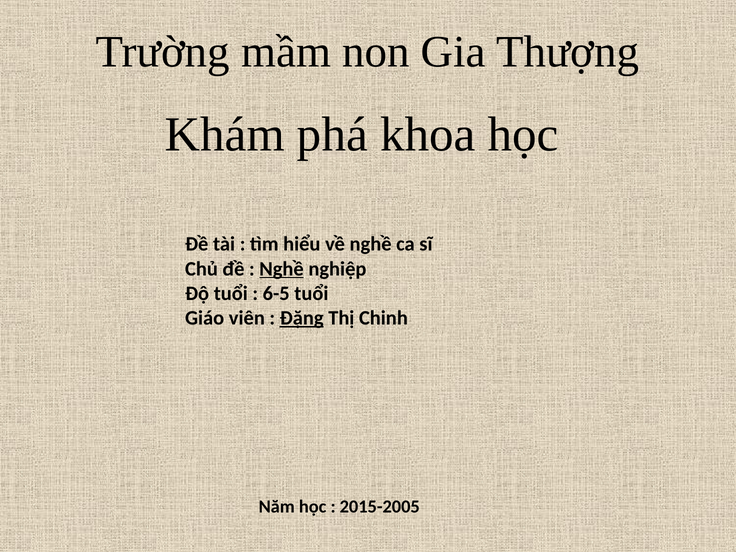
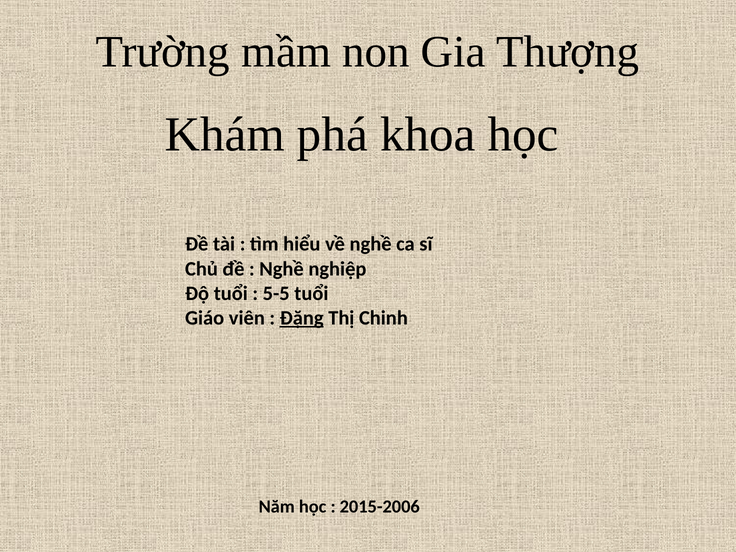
Nghề at (282, 269) underline: present -> none
6-5: 6-5 -> 5-5
2015-2005: 2015-2005 -> 2015-2006
